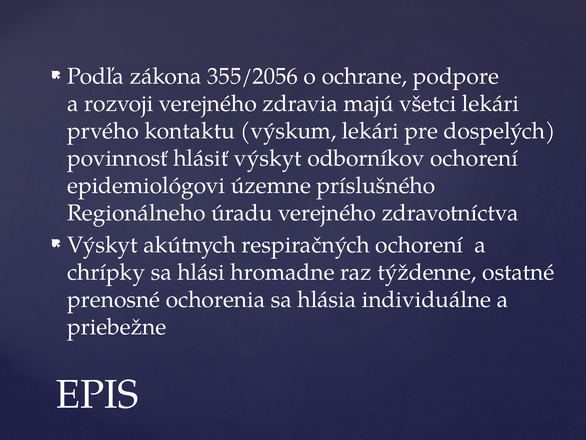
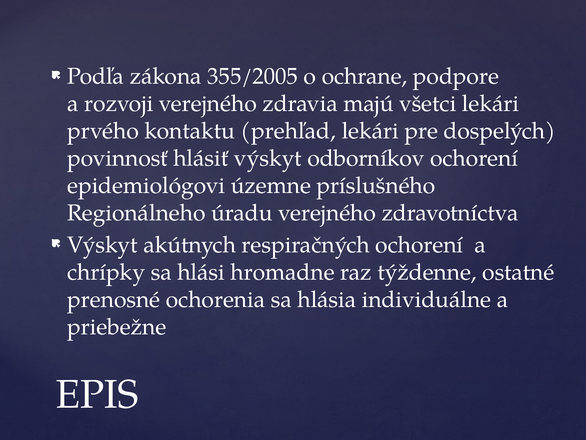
355/2056: 355/2056 -> 355/2005
výskum: výskum -> prehľad
